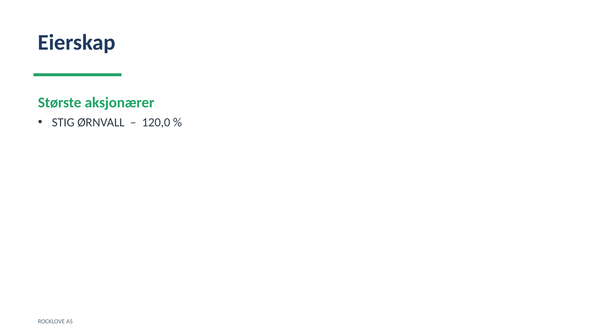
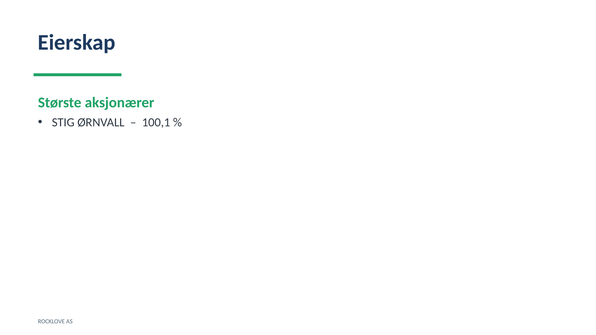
120,0: 120,0 -> 100,1
